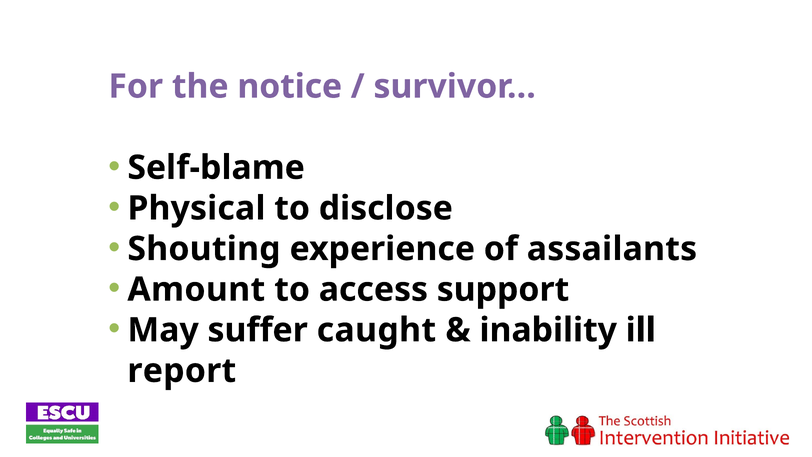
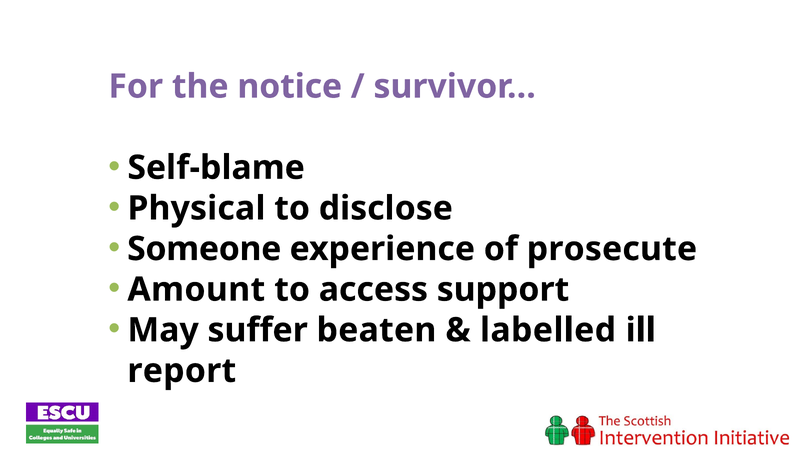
Shouting: Shouting -> Someone
assailants: assailants -> prosecute
caught: caught -> beaten
inability: inability -> labelled
